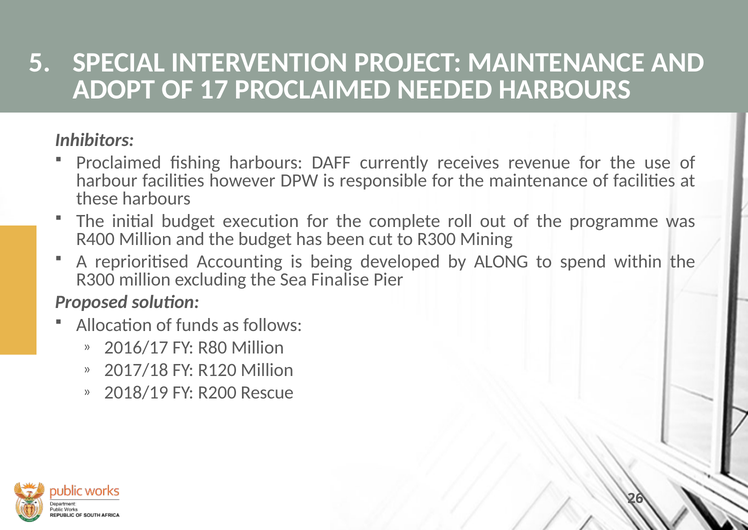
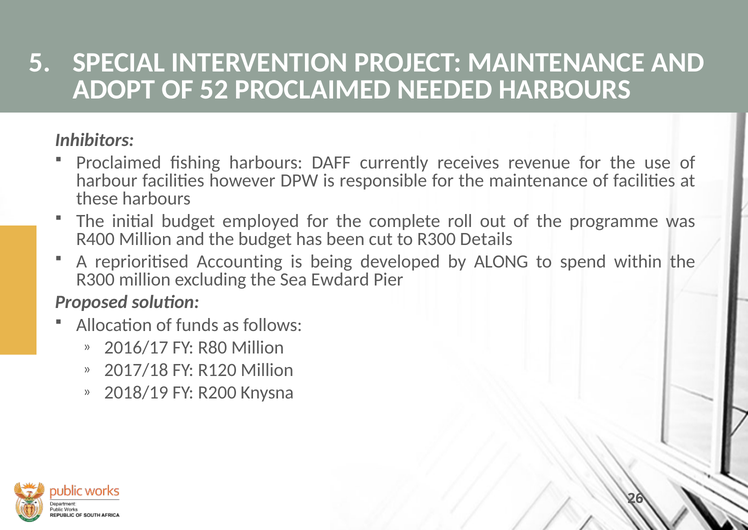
17: 17 -> 52
execution: execution -> employed
Mining: Mining -> Details
Finalise: Finalise -> Ewdard
Rescue: Rescue -> Knysna
